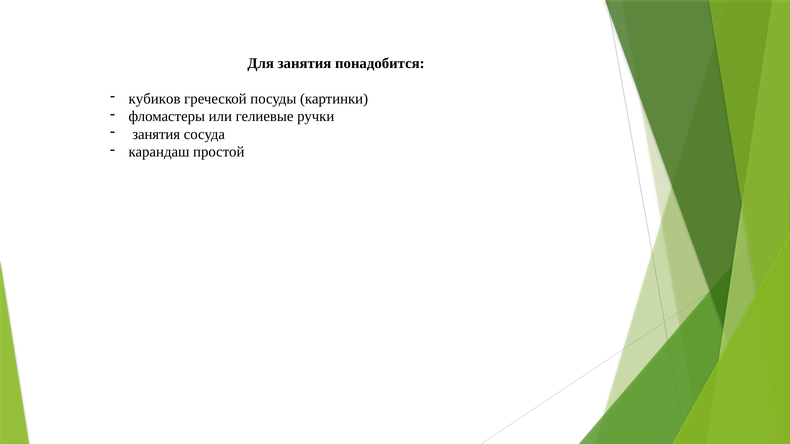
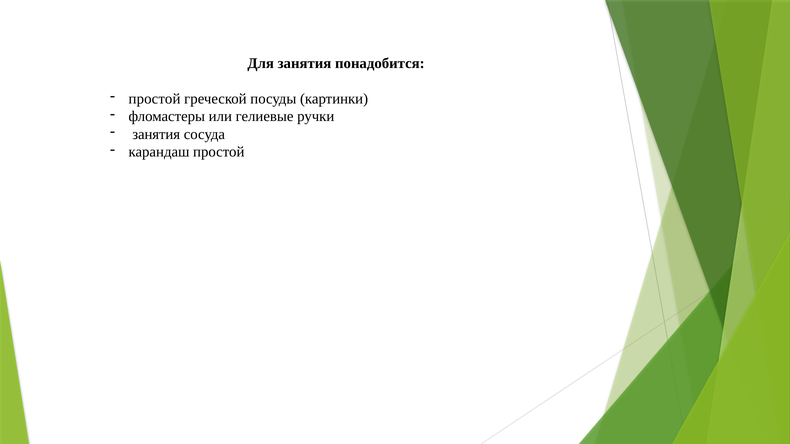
кубиков at (155, 99): кубиков -> простой
